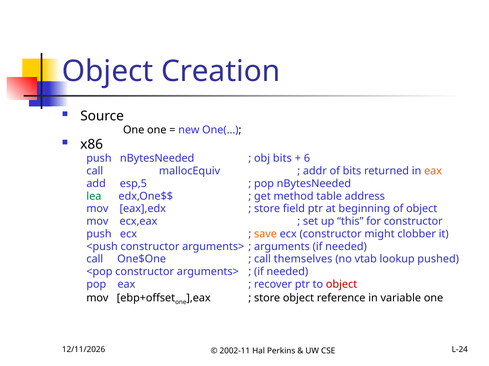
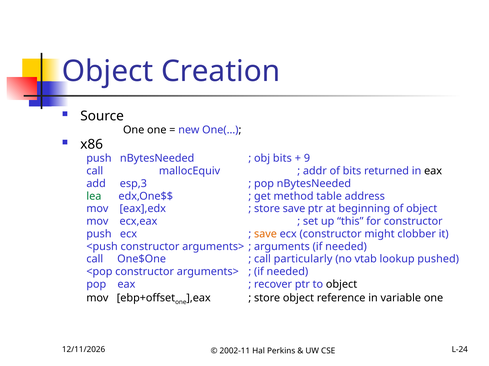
6: 6 -> 9
eax at (433, 171) colour: orange -> black
esp,5: esp,5 -> esp,3
store field: field -> save
themselves: themselves -> particularly
object at (342, 285) colour: red -> black
